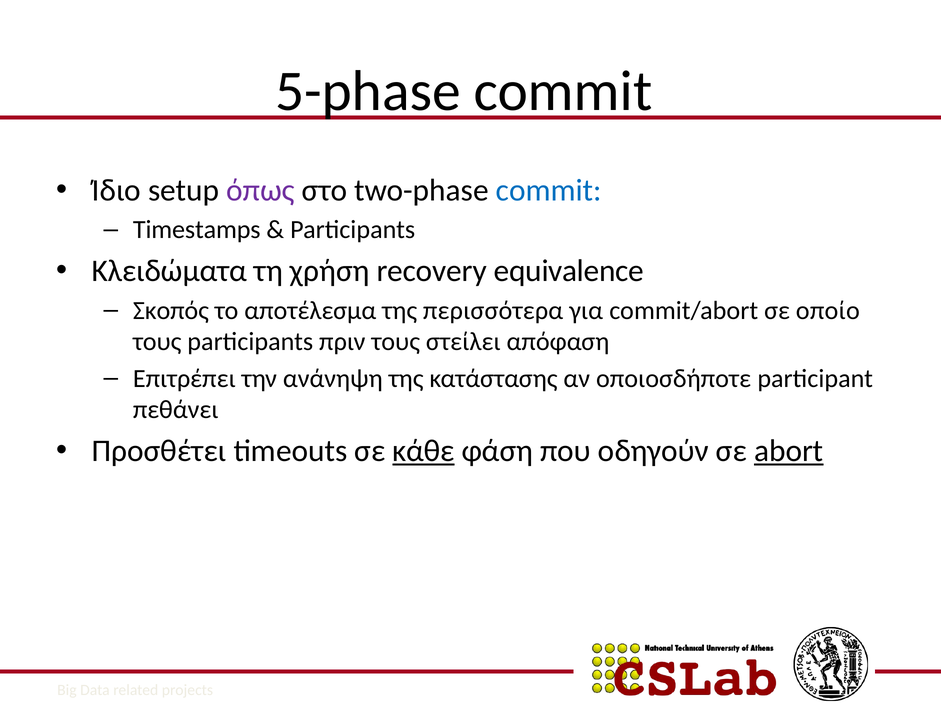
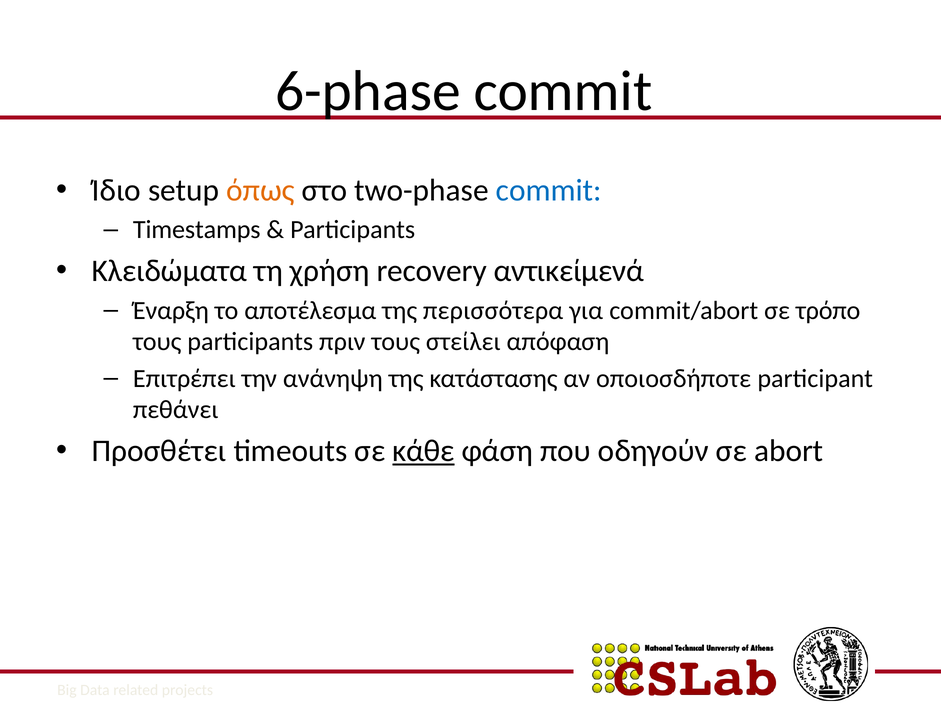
5-phase: 5-phase -> 6-phase
όπως colour: purple -> orange
equivalence: equivalence -> αντικείμενά
Σκοπός: Σκοπός -> Έναρξη
οποίο: οποίο -> τρόπο
abort underline: present -> none
